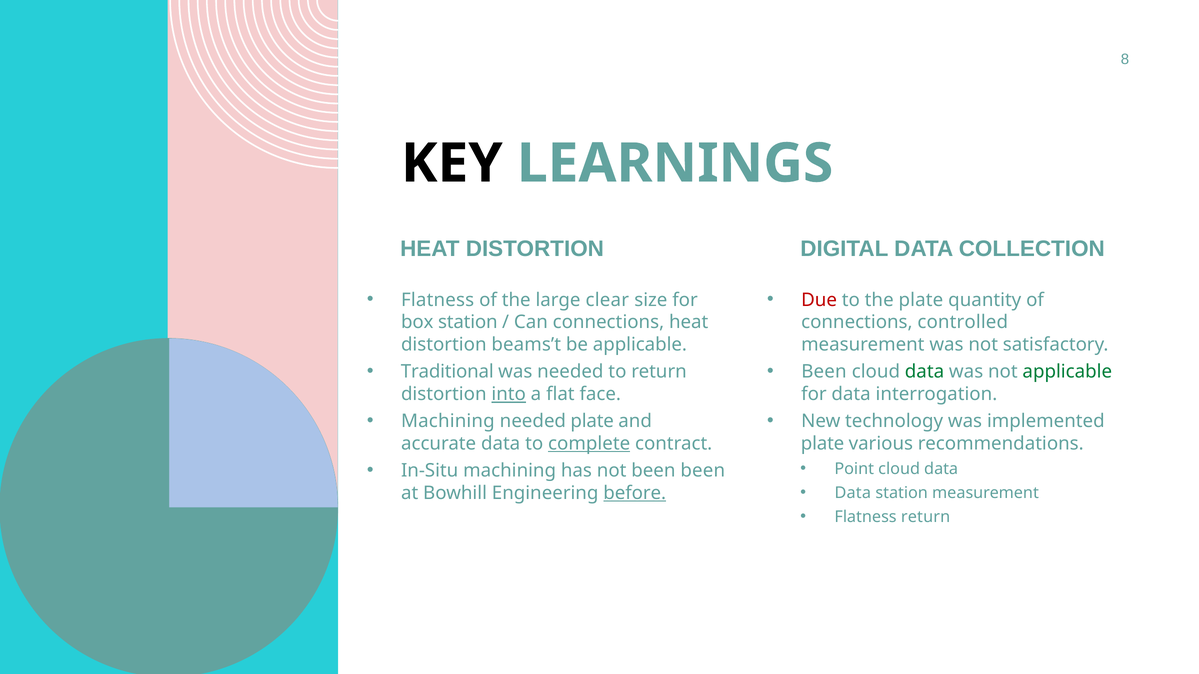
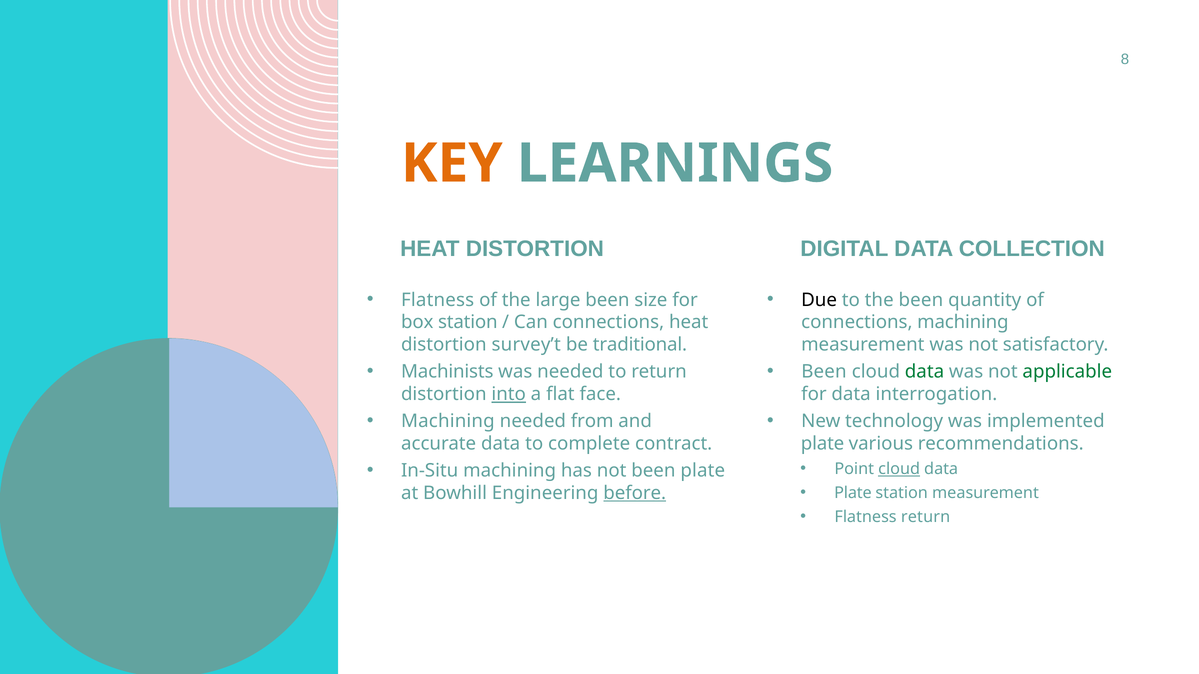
KEY colour: black -> orange
large clear: clear -> been
Due colour: red -> black
the plate: plate -> been
connections controlled: controlled -> machining
beams’t: beams’t -> survey’t
be applicable: applicable -> traditional
Traditional: Traditional -> Machinists
needed plate: plate -> from
complete underline: present -> none
cloud at (899, 469) underline: none -> present
been been: been -> plate
Data at (853, 493): Data -> Plate
